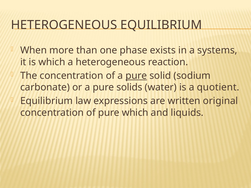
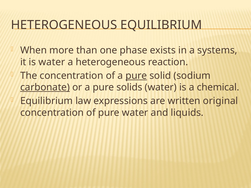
is which: which -> water
carbonate underline: none -> present
quotient: quotient -> chemical
pure which: which -> water
